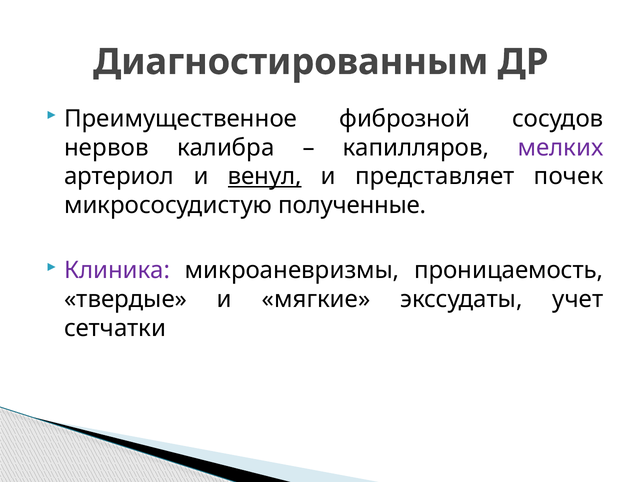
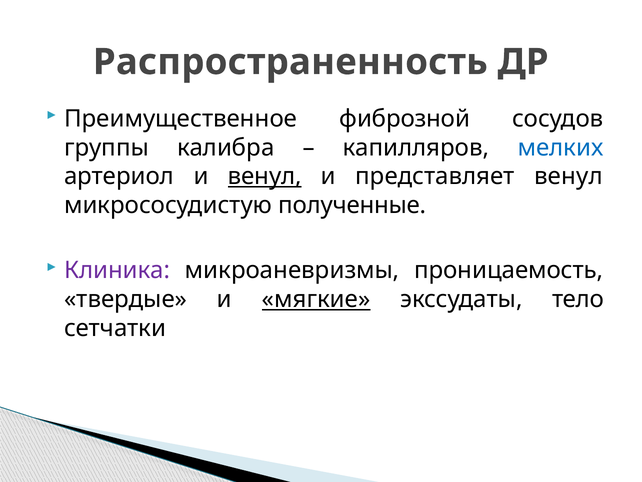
Диагностированным: Диагностированным -> Распространенность
нервов: нервов -> группы
мелких colour: purple -> blue
представляет почек: почек -> венул
мягкие underline: none -> present
учет: учет -> тело
